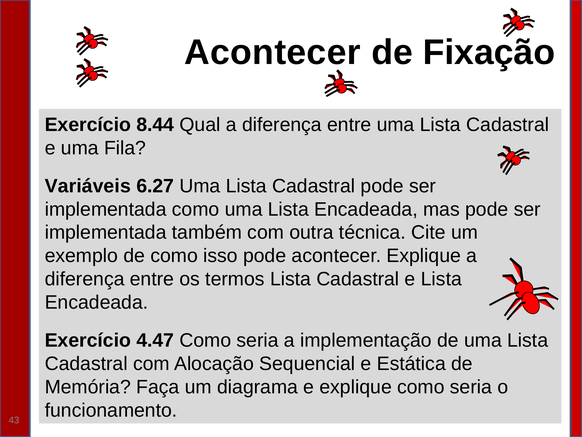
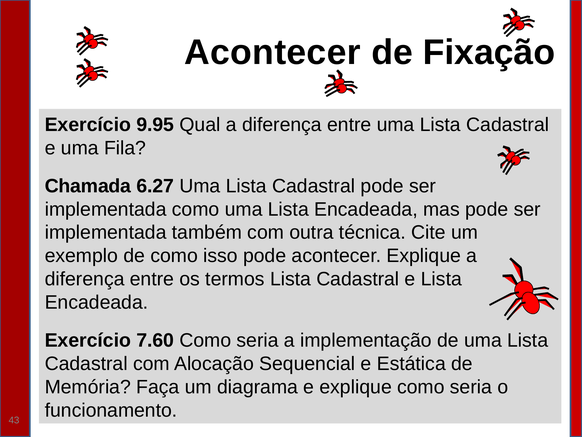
8.44: 8.44 -> 9.95
Variáveis: Variáveis -> Chamada
4.47: 4.47 -> 7.60
